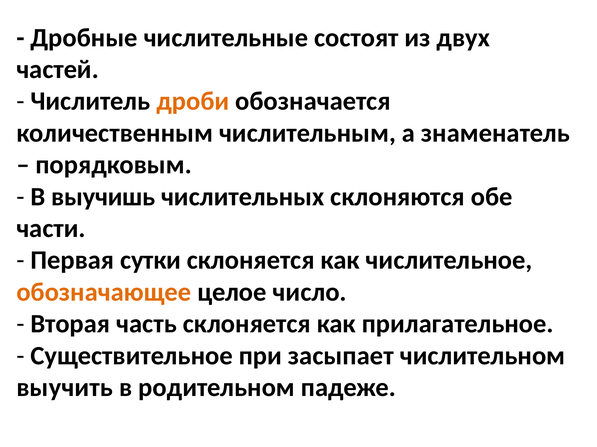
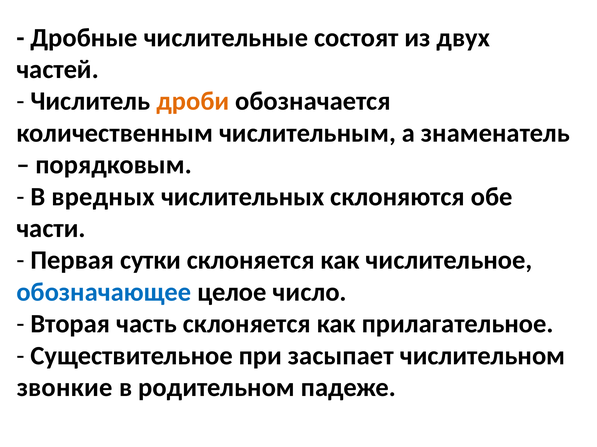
выучишь: выучишь -> вредных
обозначающее colour: orange -> blue
выучить: выучить -> звонкие
